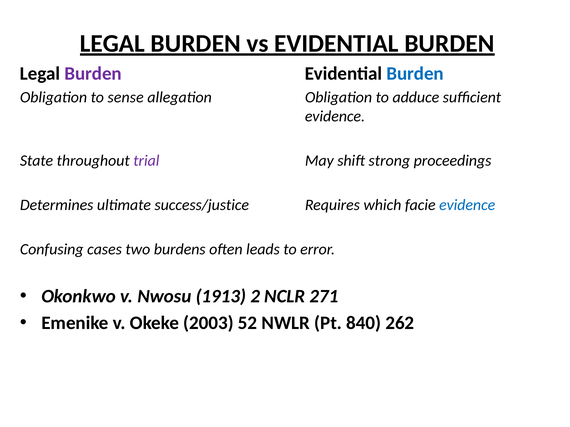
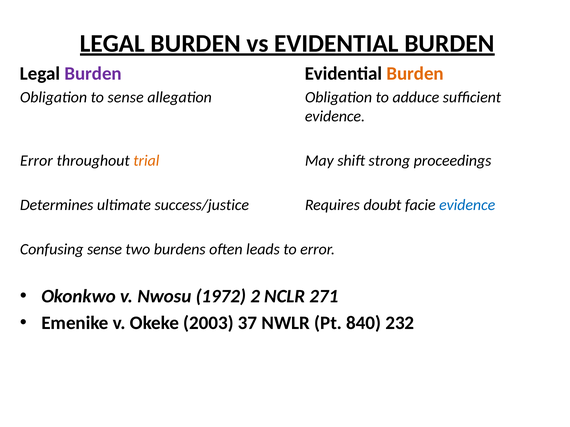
Burden at (415, 74) colour: blue -> orange
State at (37, 161): State -> Error
trial colour: purple -> orange
which: which -> doubt
Confusing cases: cases -> sense
1913: 1913 -> 1972
52: 52 -> 37
262: 262 -> 232
